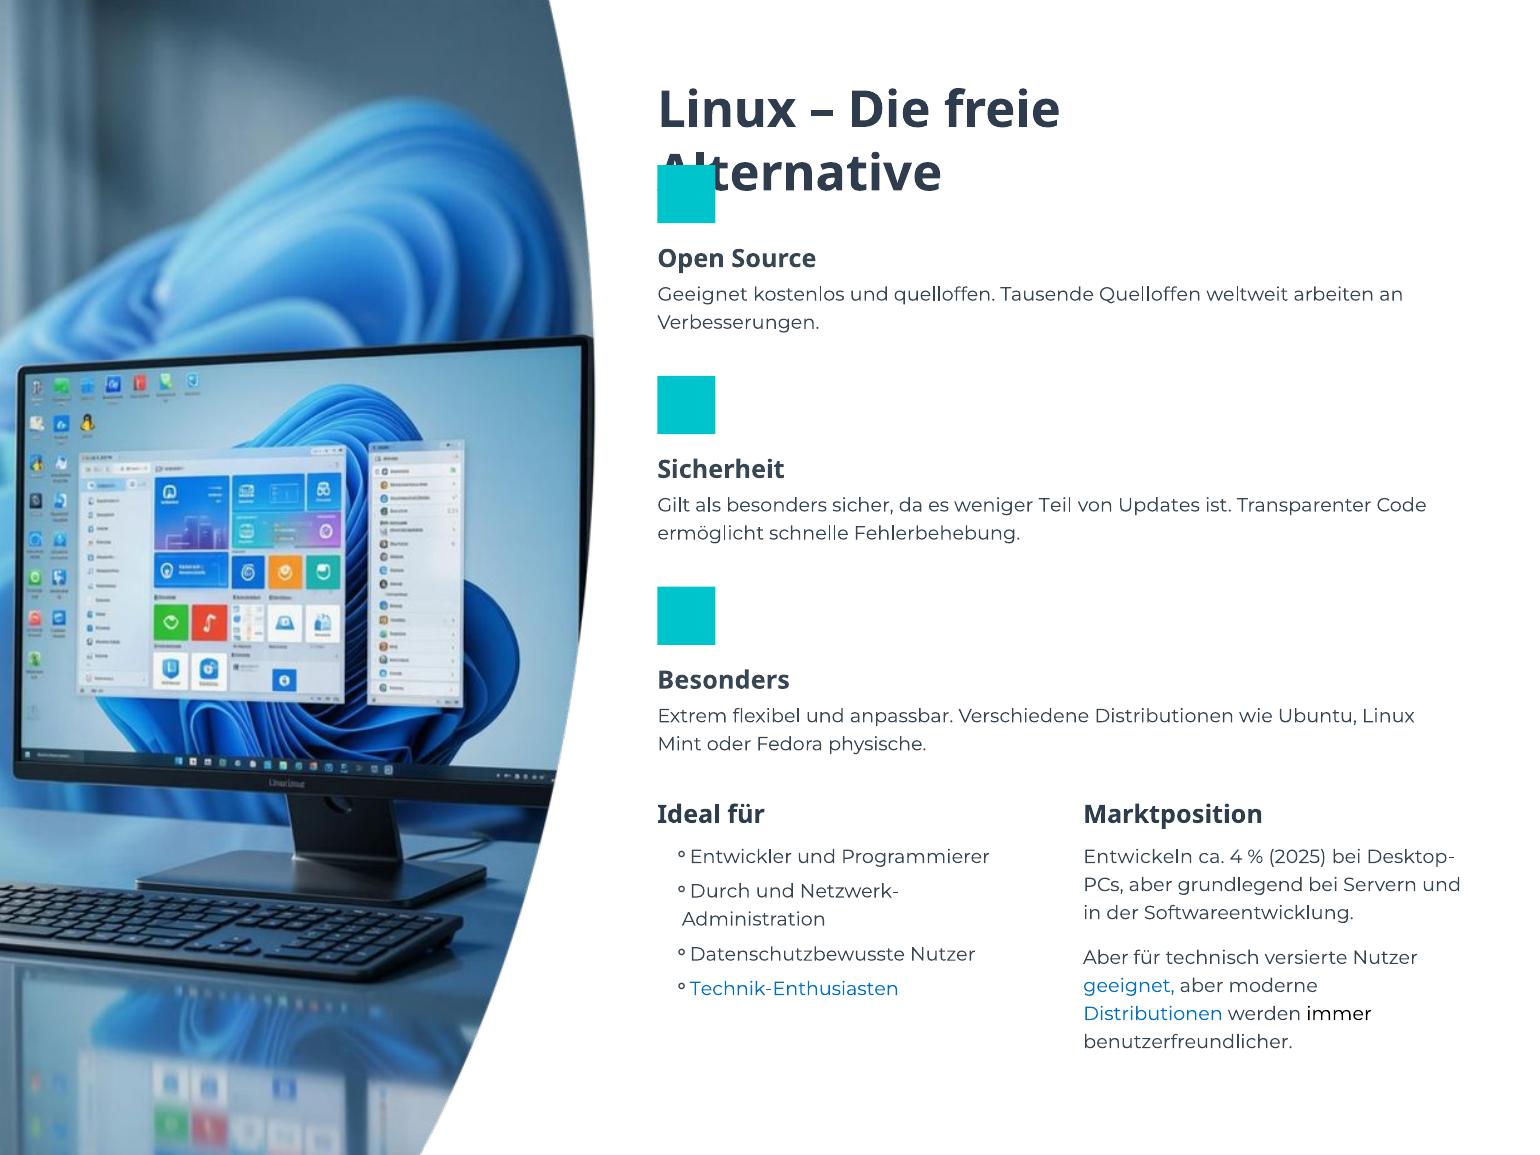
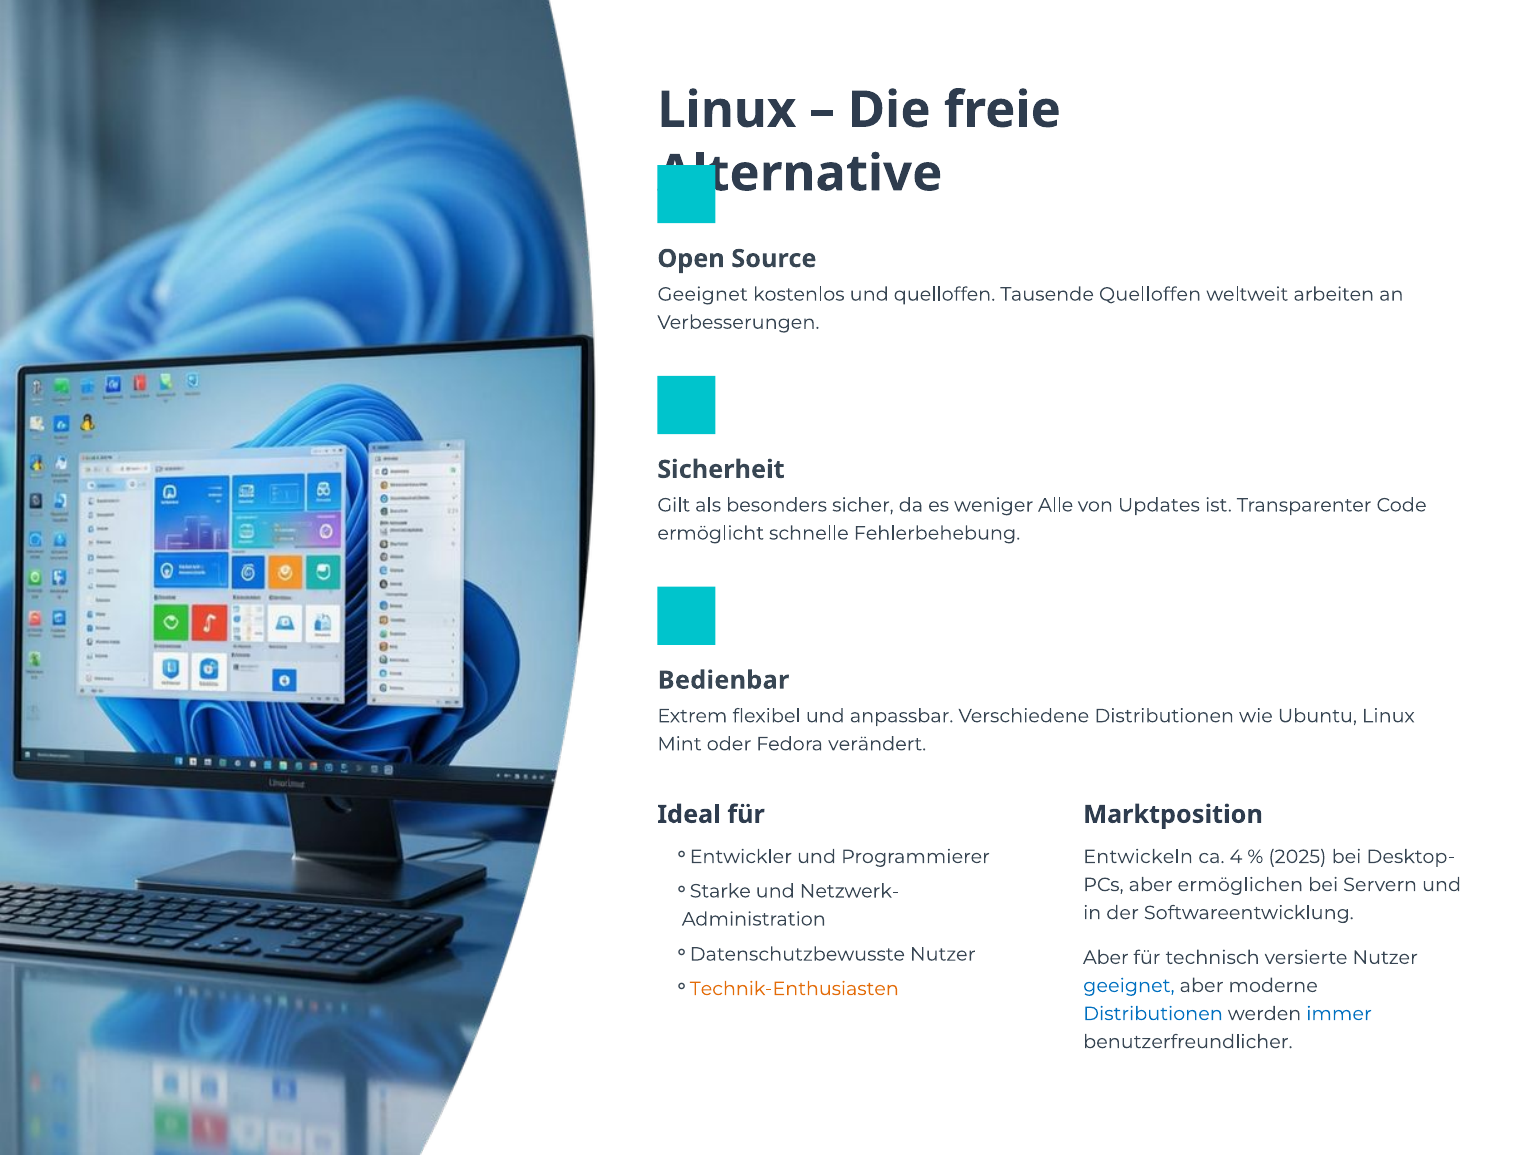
Teil: Teil -> Alle
Besonders at (724, 680): Besonders -> Bedienbar
physische: physische -> verändert
grundlegend: grundlegend -> ermöglichen
Durch: Durch -> Starke
Technik-Enthusiasten colour: blue -> orange
immer colour: black -> blue
